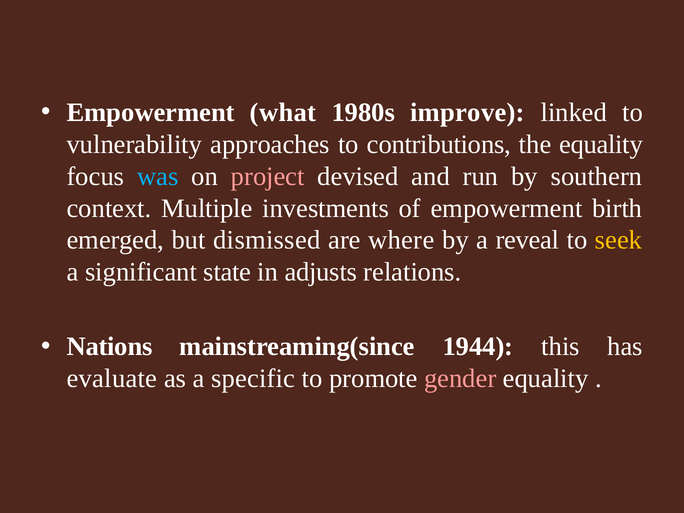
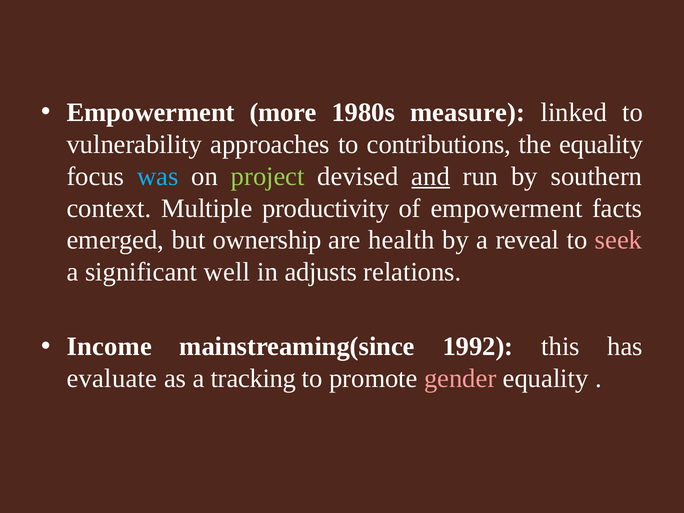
what: what -> more
improve: improve -> measure
project colour: pink -> light green
and underline: none -> present
investments: investments -> productivity
birth: birth -> facts
dismissed: dismissed -> ownership
where: where -> health
seek colour: yellow -> pink
state: state -> well
Nations: Nations -> Income
1944: 1944 -> 1992
specific: specific -> tracking
